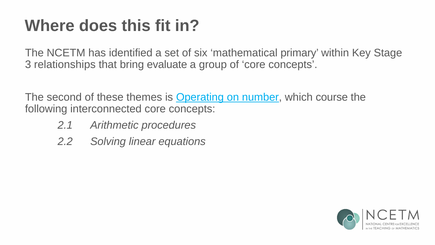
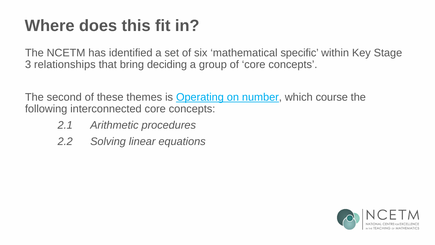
primary: primary -> specific
evaluate: evaluate -> deciding
